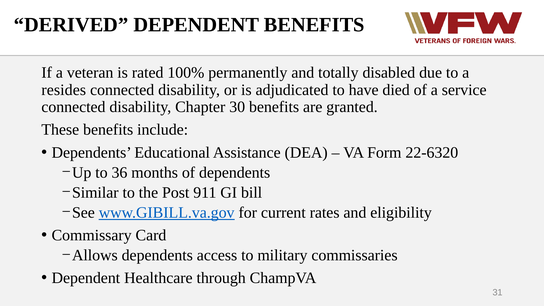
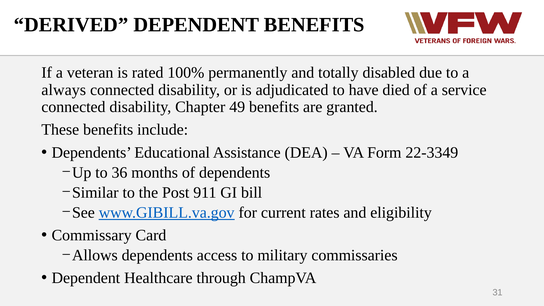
resides: resides -> always
30: 30 -> 49
22-6320: 22-6320 -> 22-3349
